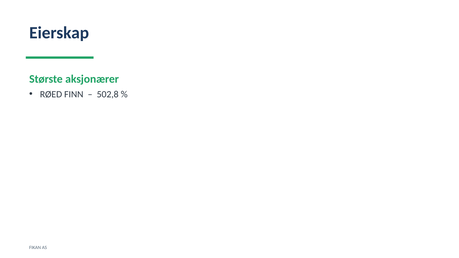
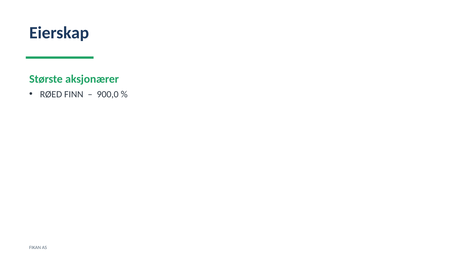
502,8: 502,8 -> 900,0
